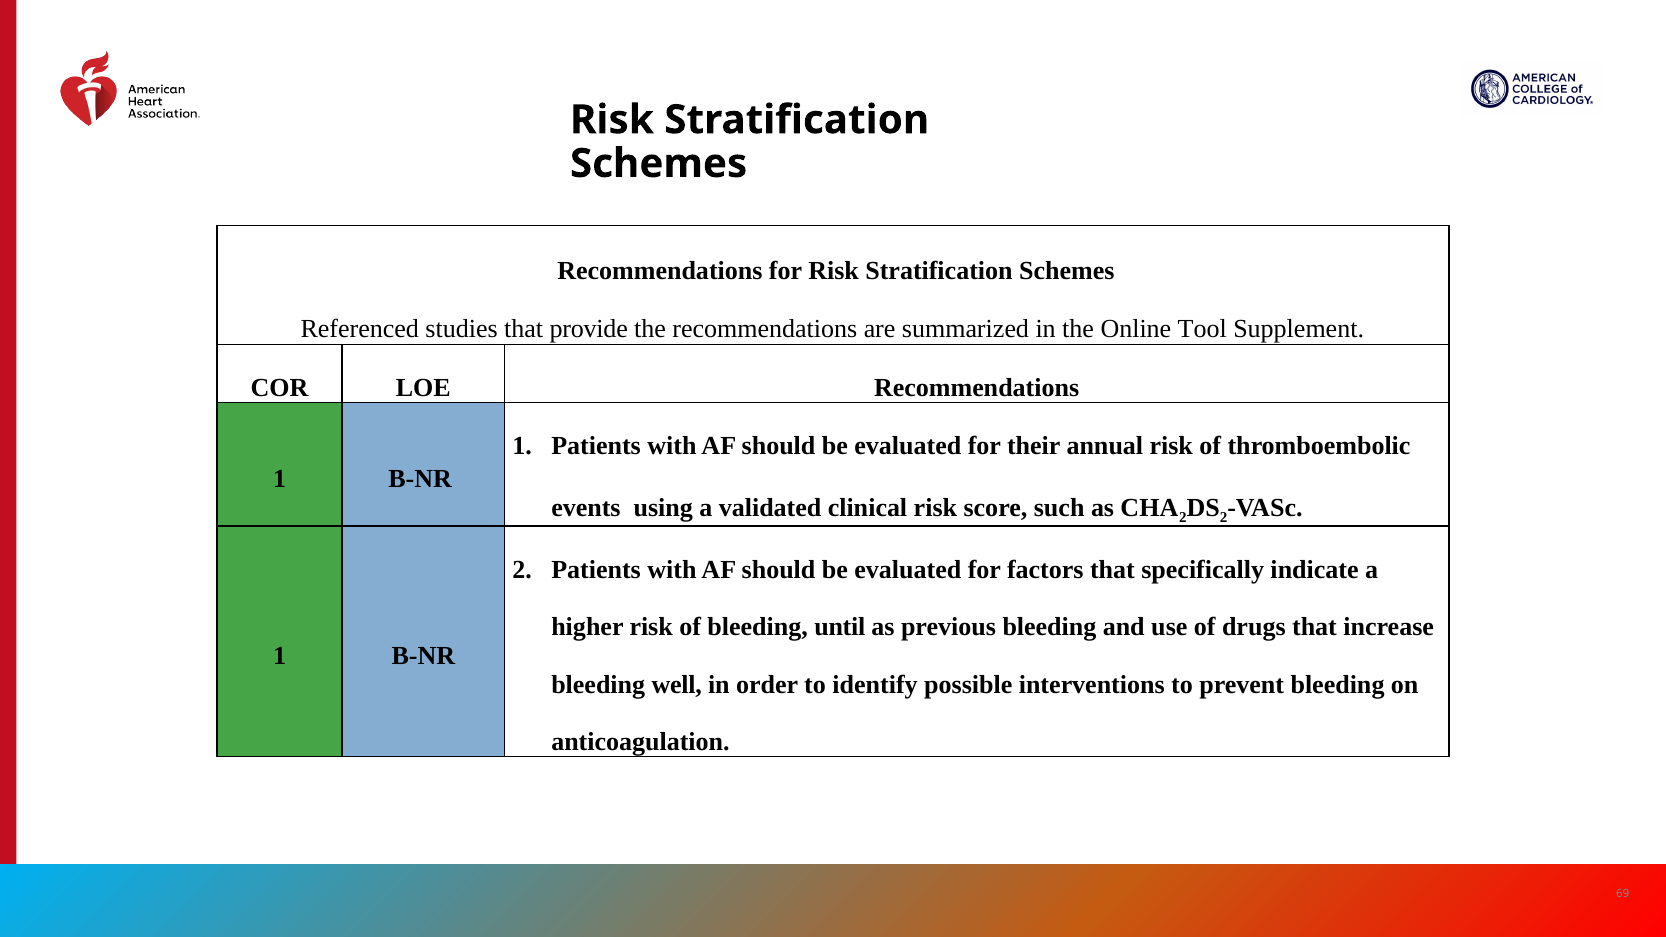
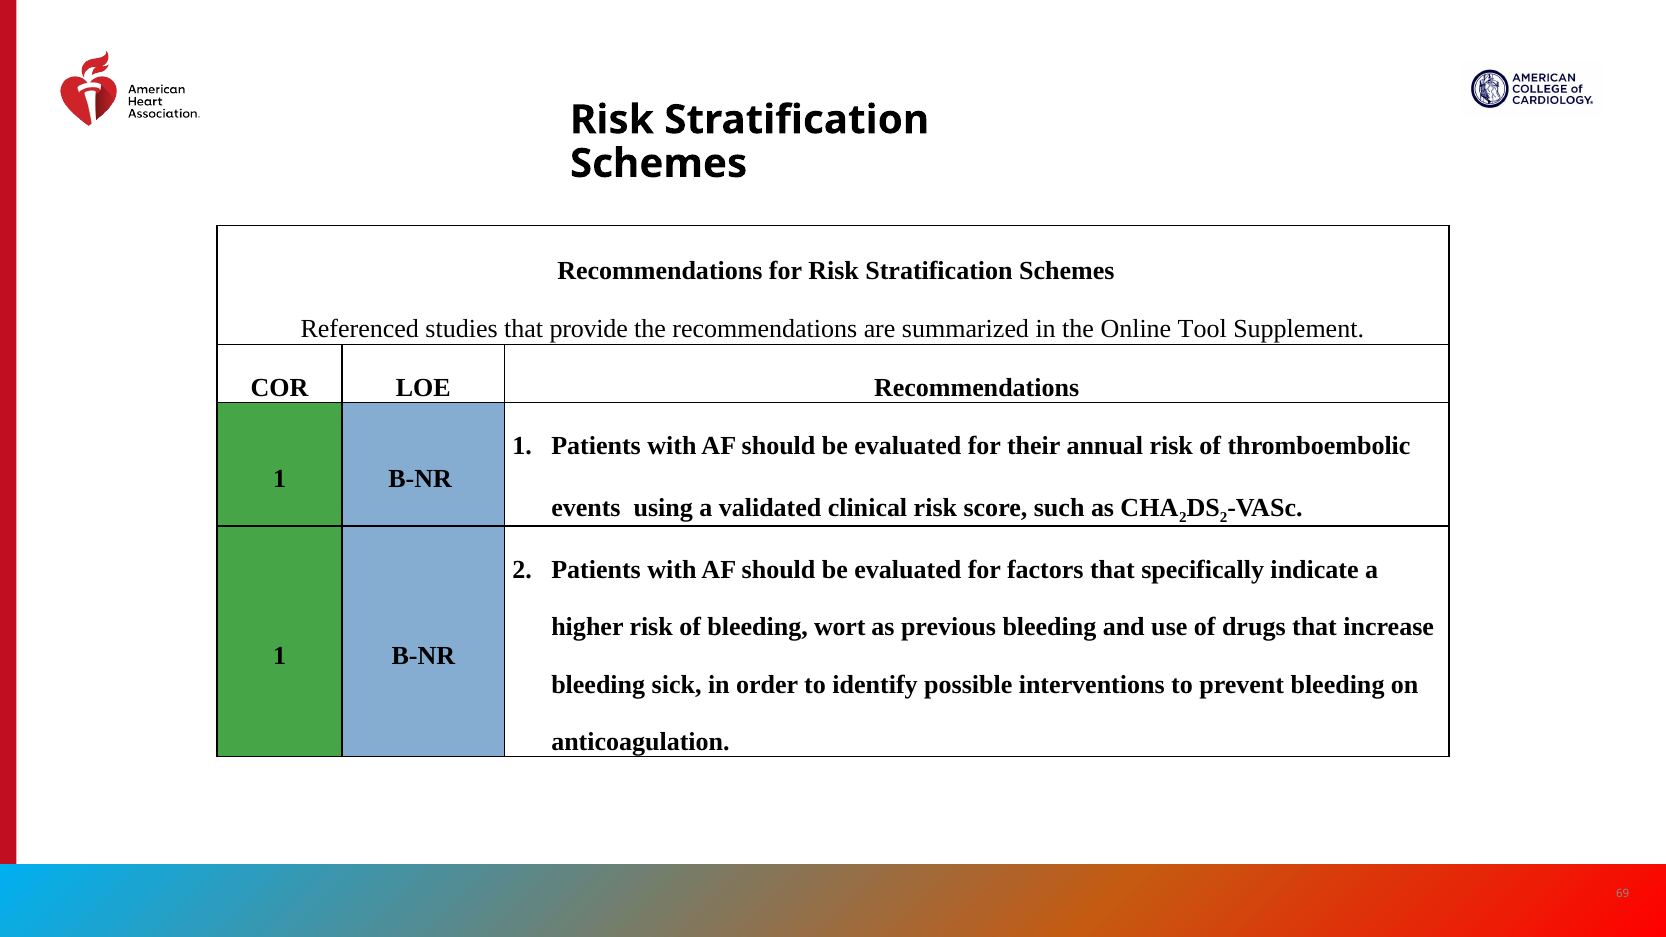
until: until -> wort
well: well -> sick
